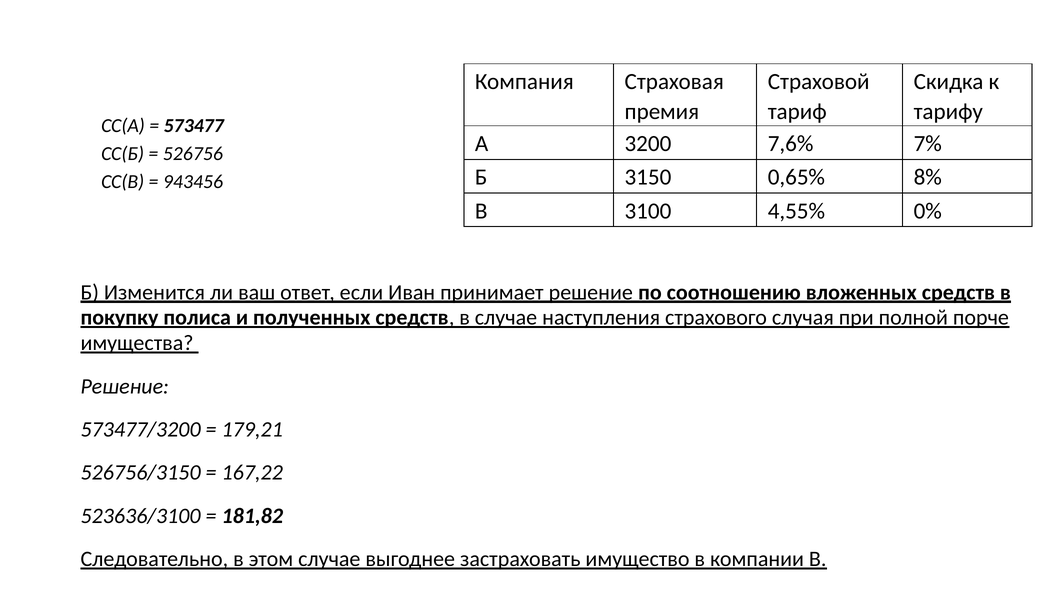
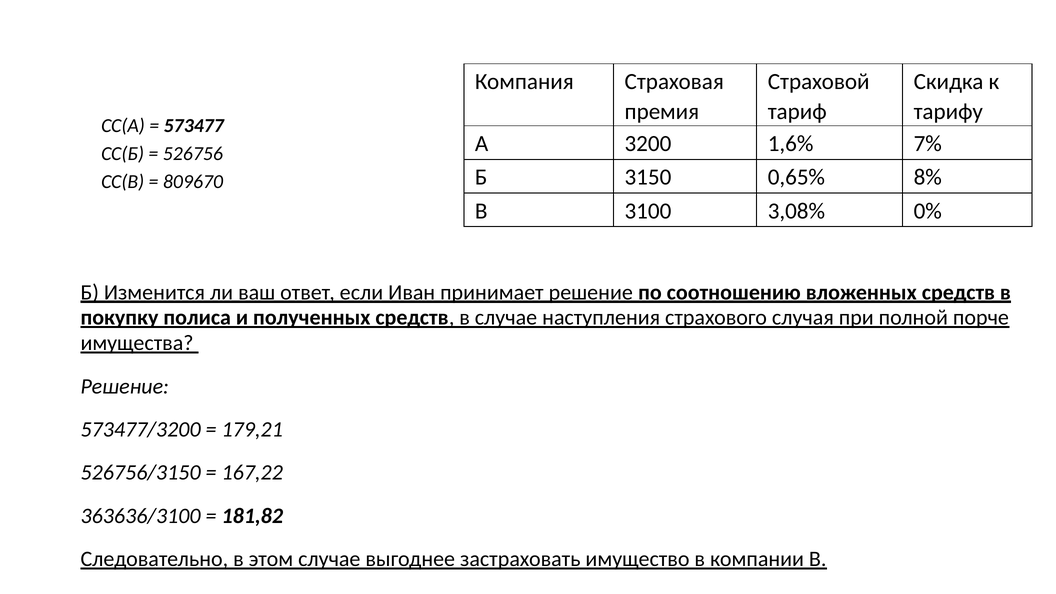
7,6%: 7,6% -> 1,6%
943456: 943456 -> 809670
4,55%: 4,55% -> 3,08%
523636/3100: 523636/3100 -> 363636/3100
